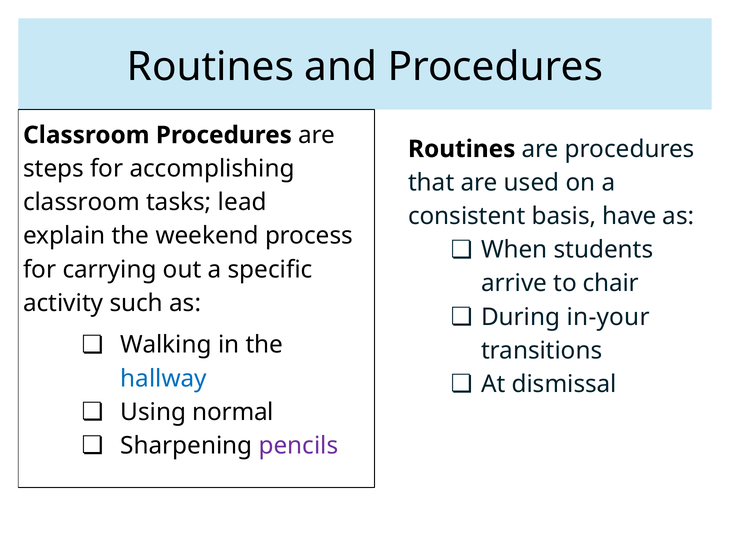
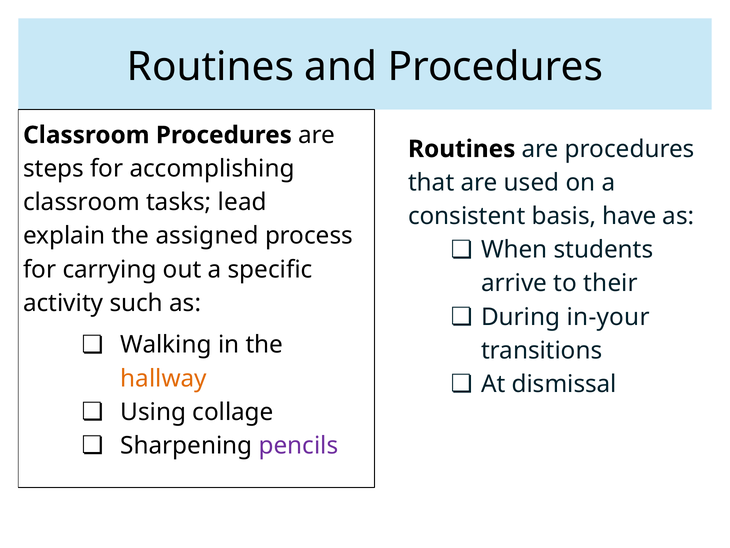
weekend: weekend -> assigned
chair: chair -> their
hallway colour: blue -> orange
normal: normal -> collage
